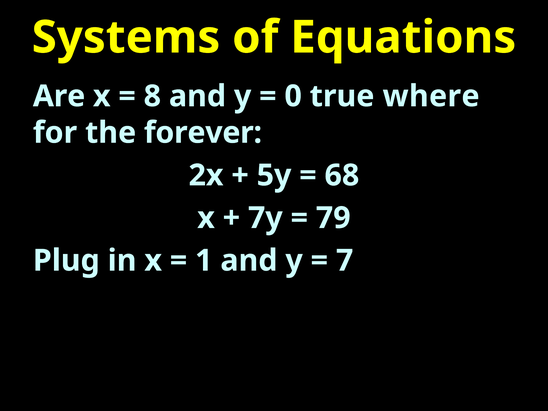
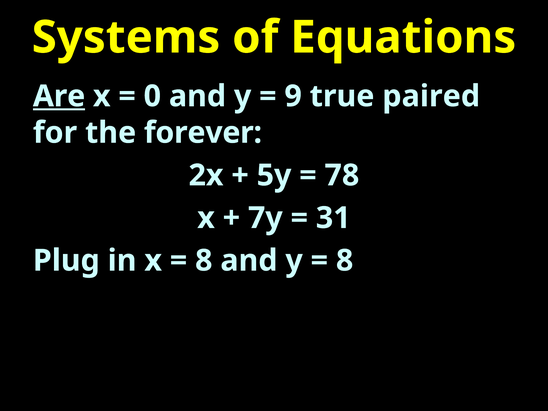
Are underline: none -> present
8: 8 -> 0
0: 0 -> 9
where: where -> paired
68: 68 -> 78
79: 79 -> 31
1 at (204, 261): 1 -> 8
7 at (345, 261): 7 -> 8
